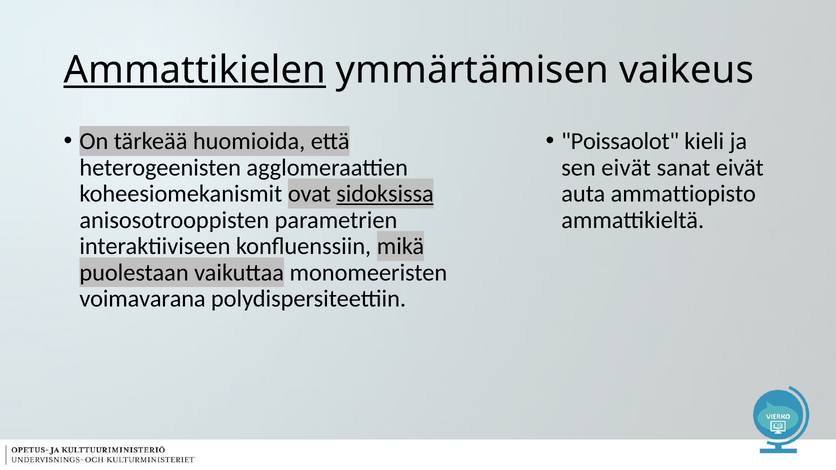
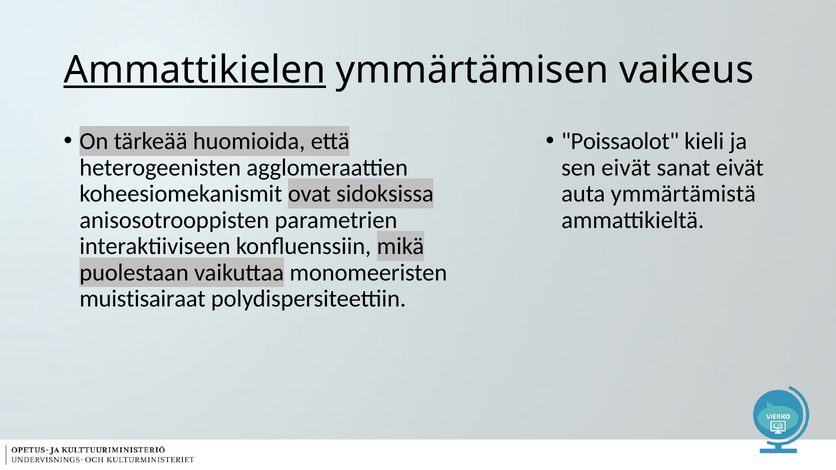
sidoksissa underline: present -> none
ammattiopisto: ammattiopisto -> ymmärtämistä
voimavarana: voimavarana -> muistisairaat
